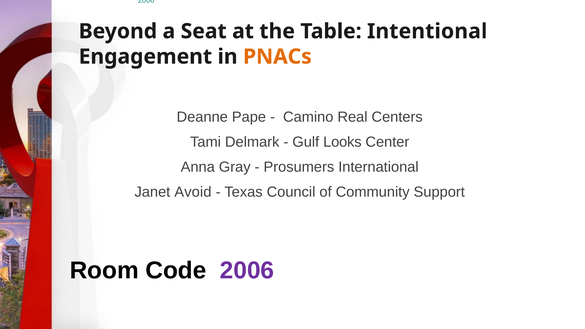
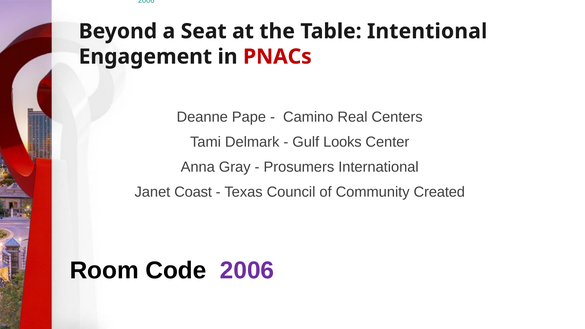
PNACs colour: orange -> red
Avoid: Avoid -> Coast
Support: Support -> Created
